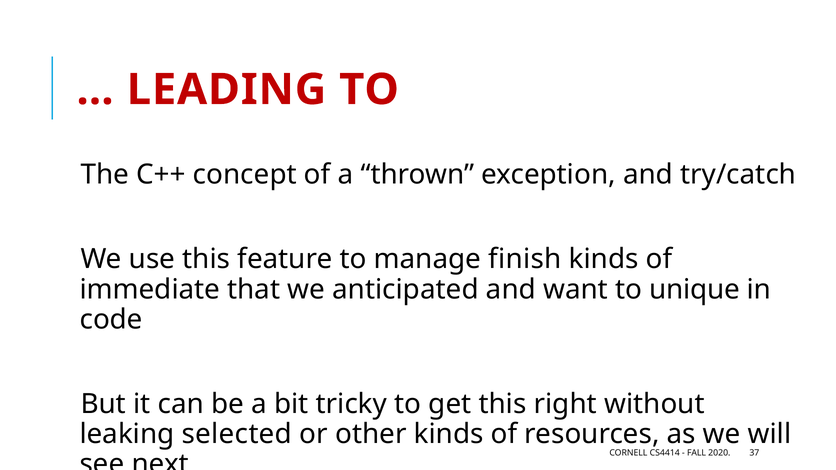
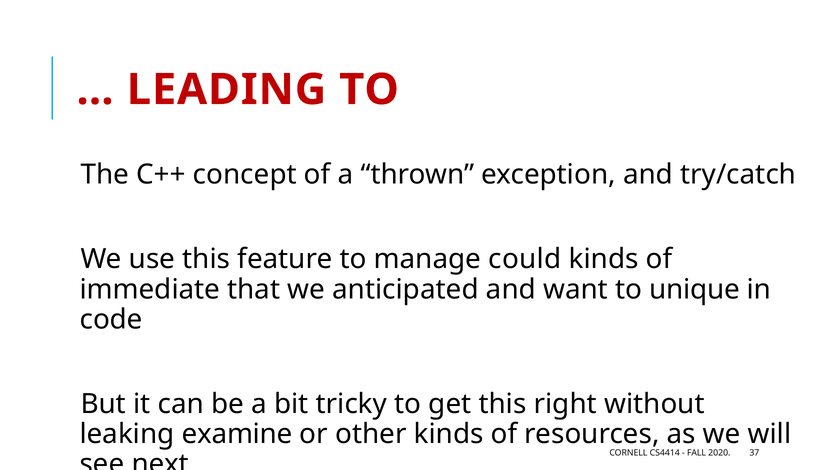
finish: finish -> could
selected: selected -> examine
